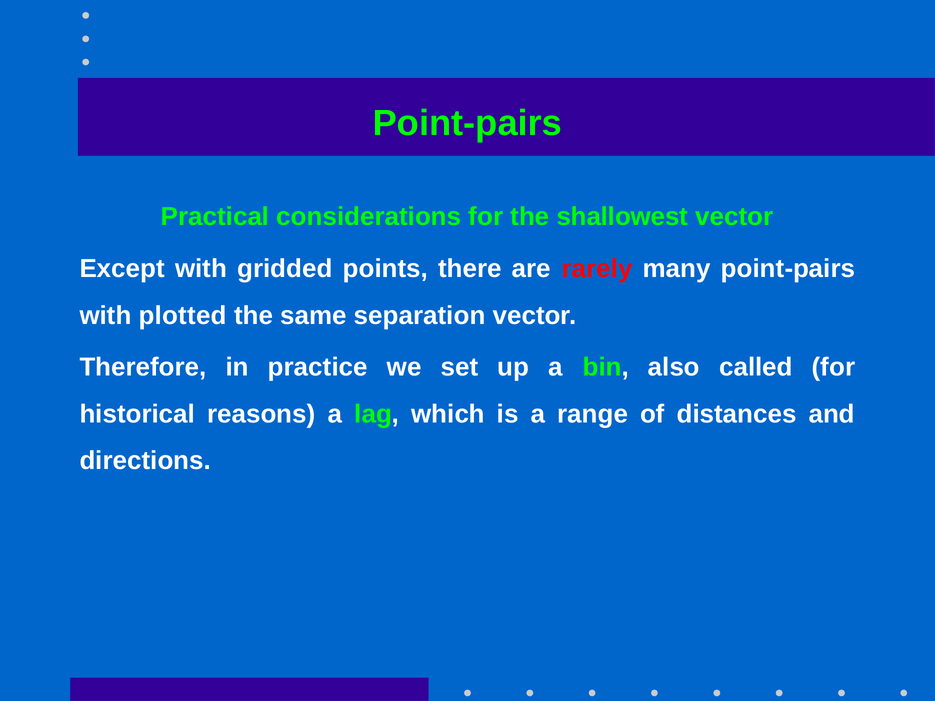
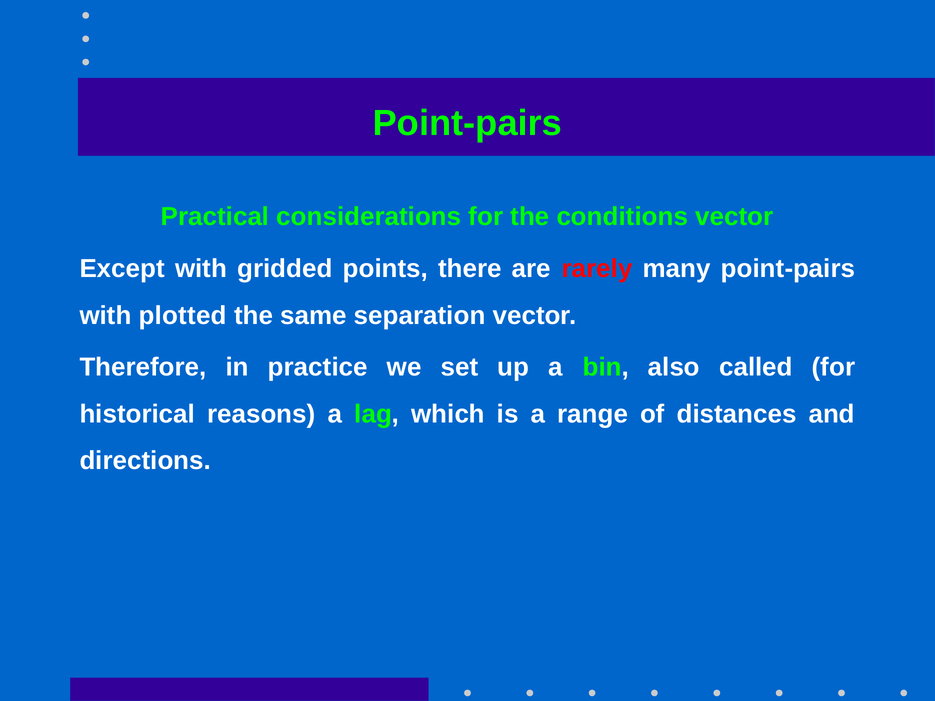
shallowest: shallowest -> conditions
